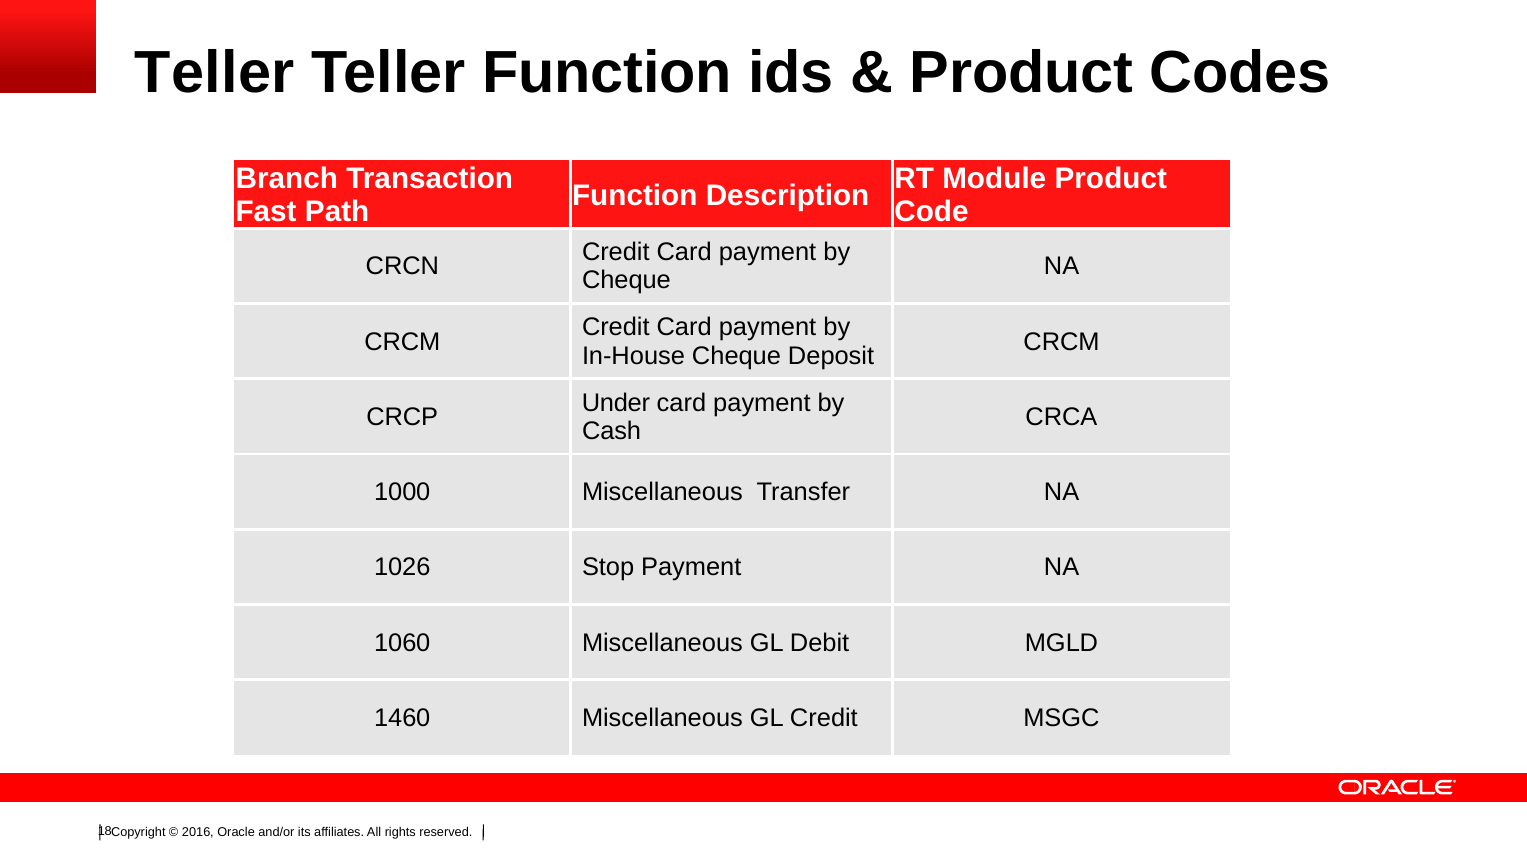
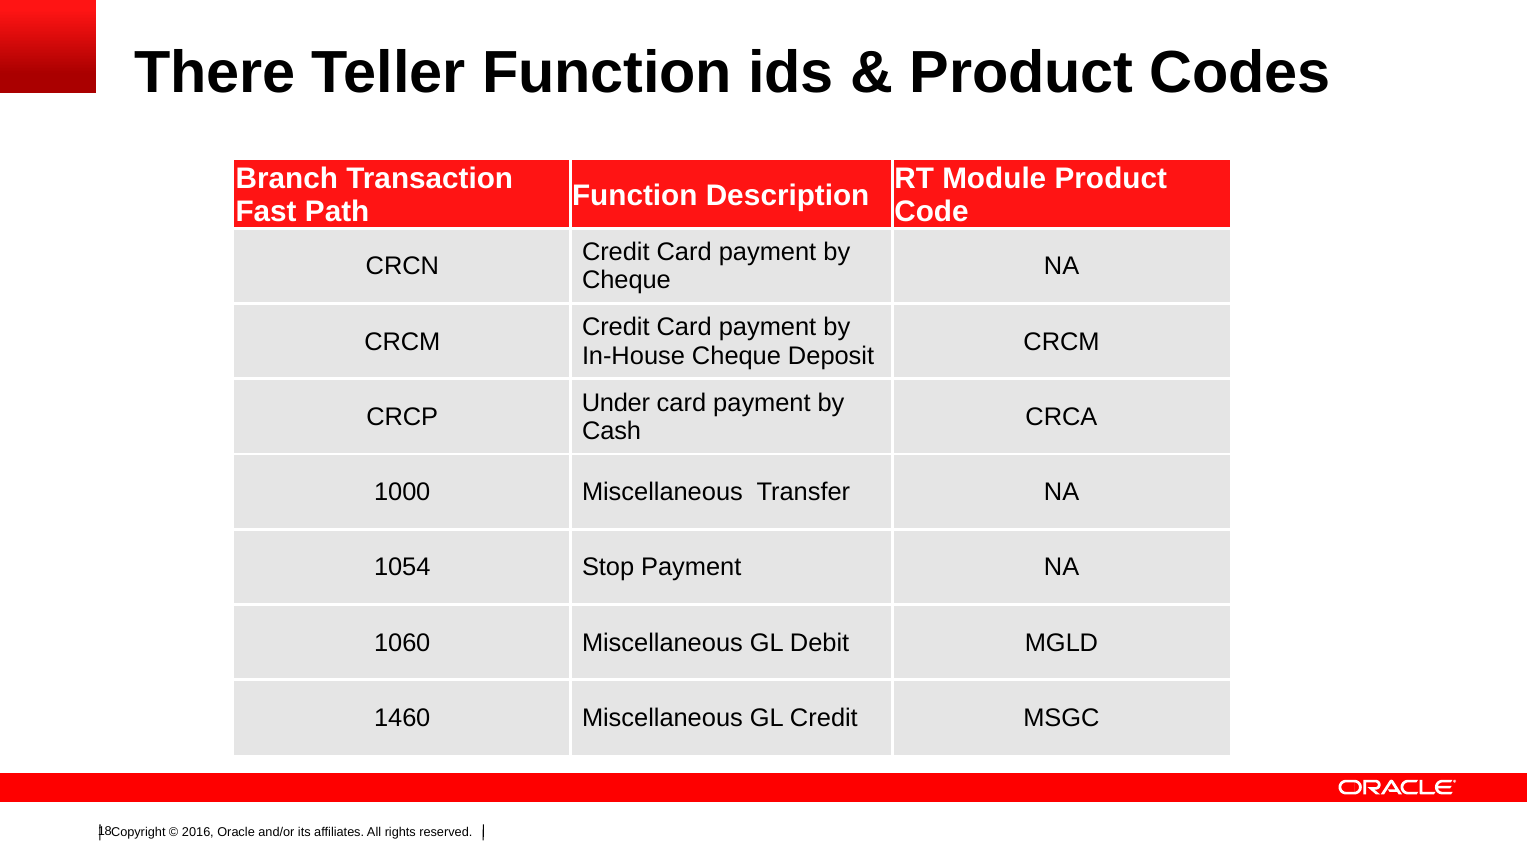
Teller at (215, 73): Teller -> There
1026: 1026 -> 1054
